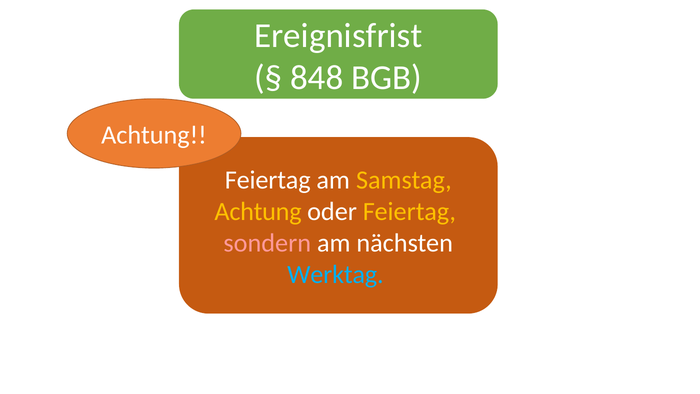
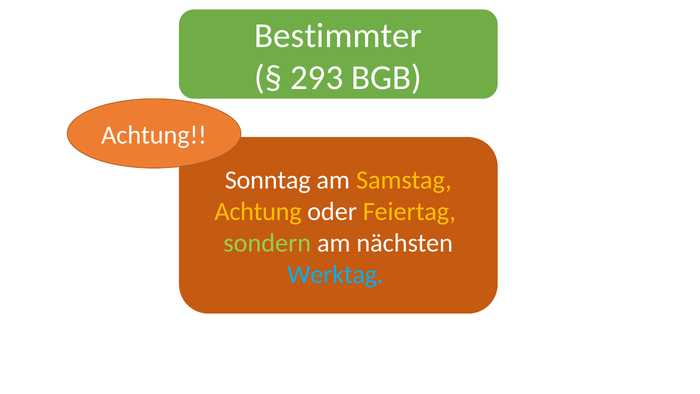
Ereignisfrist: Ereignisfrist -> Bestimmter
848: 848 -> 293
Feiertag at (268, 180): Feiertag -> Sonntag
sondern colour: pink -> light green
